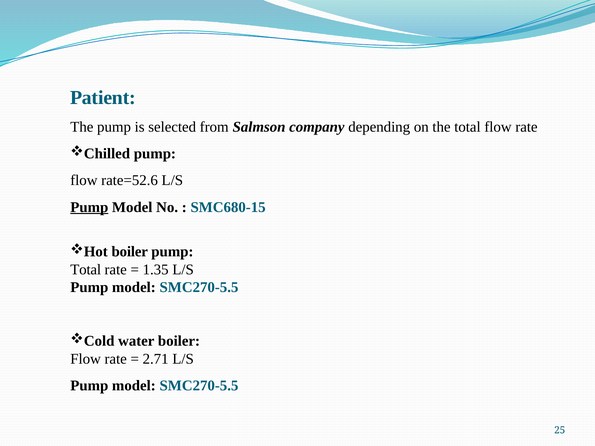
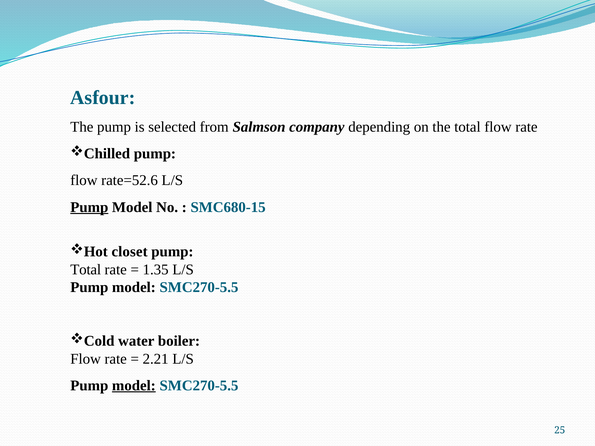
Patient: Patient -> Asfour
boiler at (130, 252): boiler -> closet
2.71: 2.71 -> 2.21
model at (134, 386) underline: none -> present
